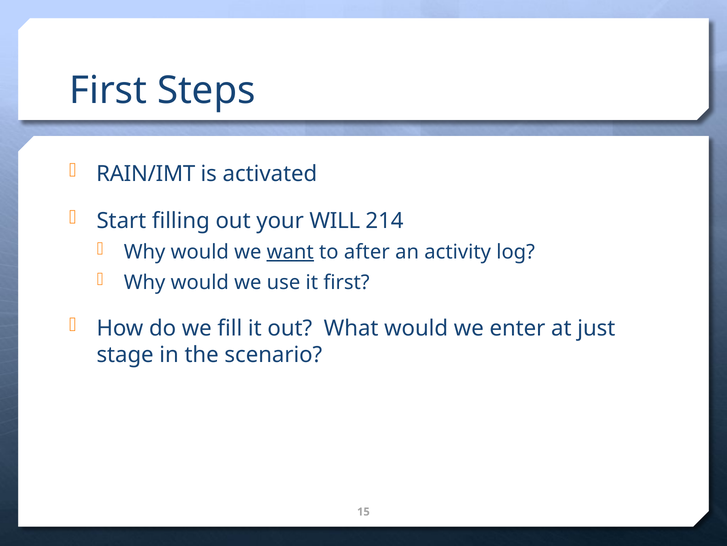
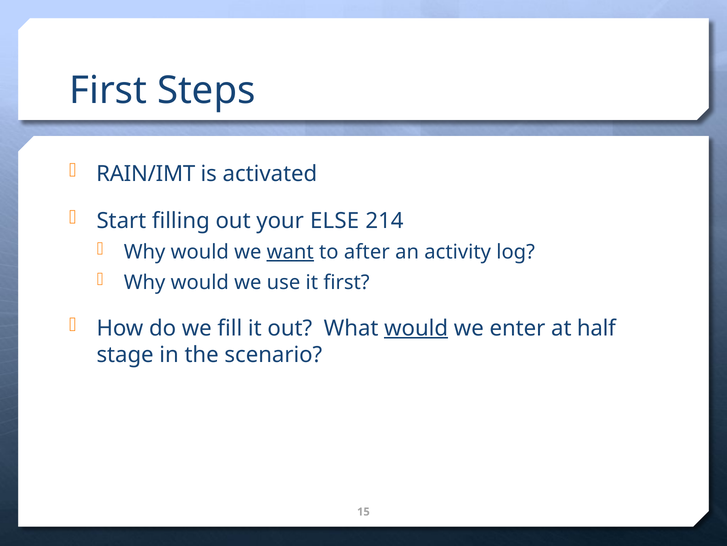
WILL: WILL -> ELSE
would at (416, 328) underline: none -> present
just: just -> half
